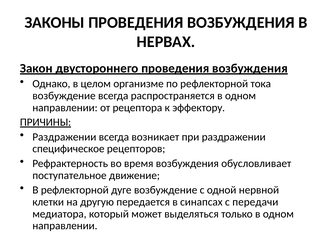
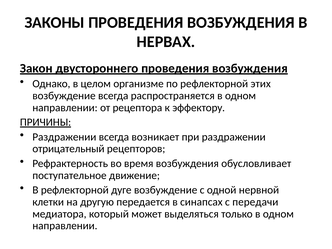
тока: тока -> этих
специфическое: специфическое -> отрицательный
